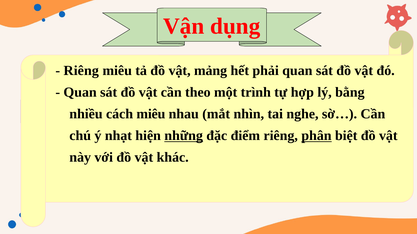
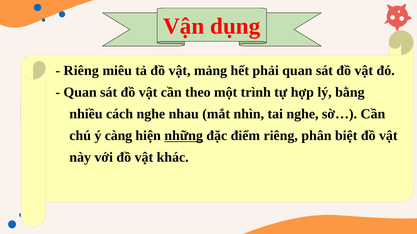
cách miêu: miêu -> nghe
nhạt: nhạt -> càng
phân underline: present -> none
